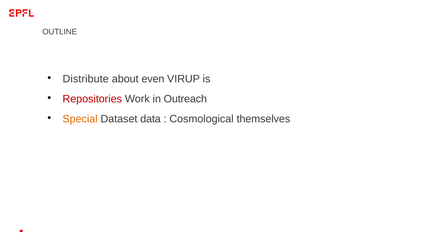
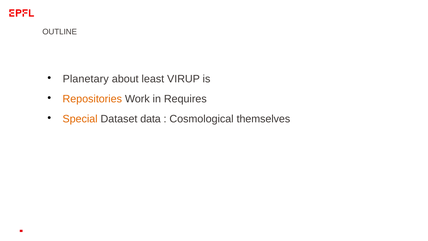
Distribute: Distribute -> Planetary
even: even -> least
Repositories colour: red -> orange
Outreach: Outreach -> Requires
